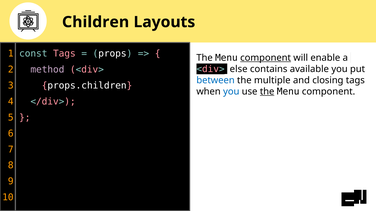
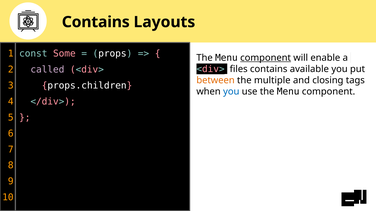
Children at (96, 22): Children -> Contains
const Tags: Tags -> Some
else: else -> files
method: method -> called
between colour: blue -> orange
the at (267, 92) underline: present -> none
